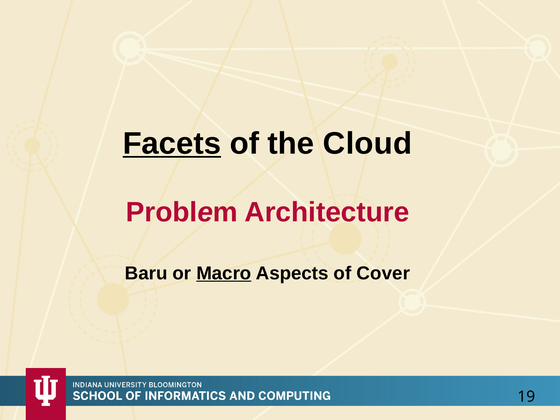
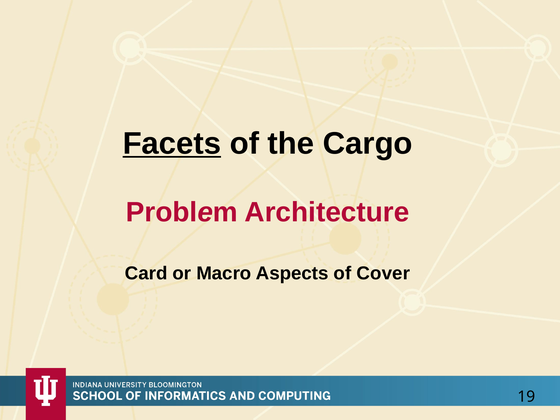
Cloud: Cloud -> Cargo
Baru: Baru -> Card
Macro underline: present -> none
